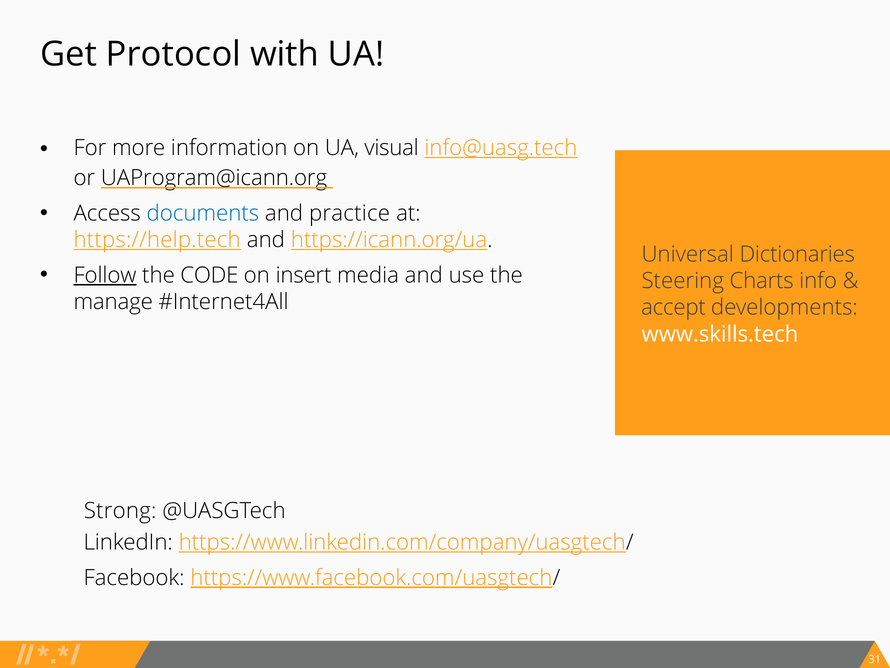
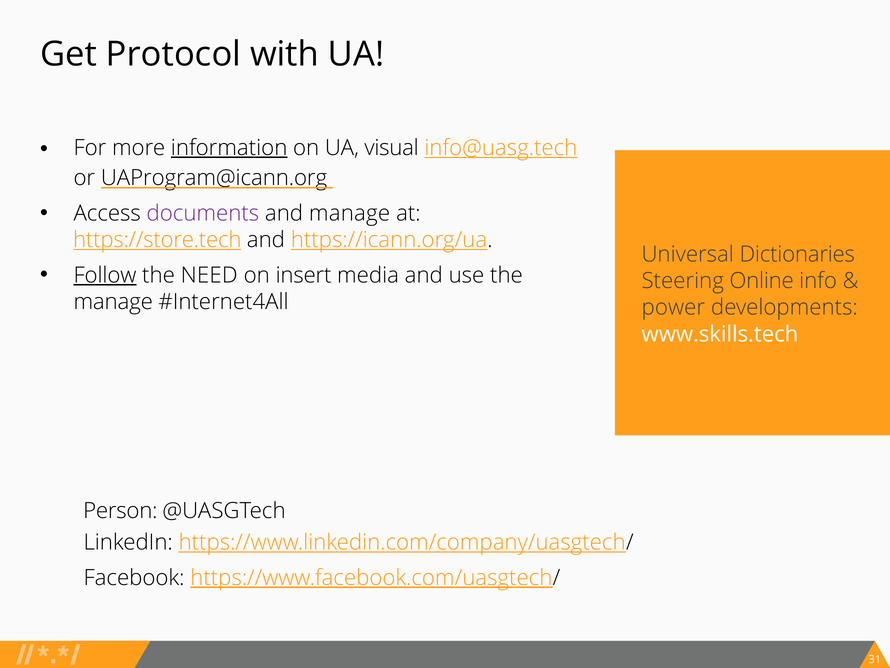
information underline: none -> present
documents colour: blue -> purple
and practice: practice -> manage
https://help.tech: https://help.tech -> https://store.tech
CODE: CODE -> NEED
Charts: Charts -> Online
accept: accept -> power
Strong: Strong -> Person
